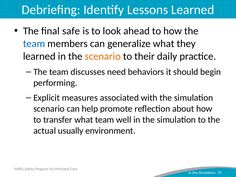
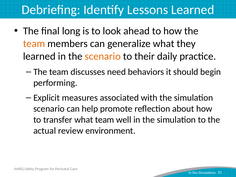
safe: safe -> long
team at (34, 44) colour: blue -> orange
usually: usually -> review
